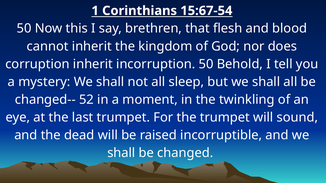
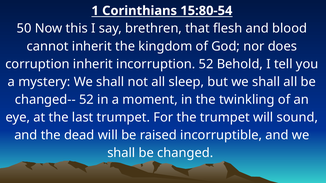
15:67-54: 15:67-54 -> 15:80-54
incorruption 50: 50 -> 52
